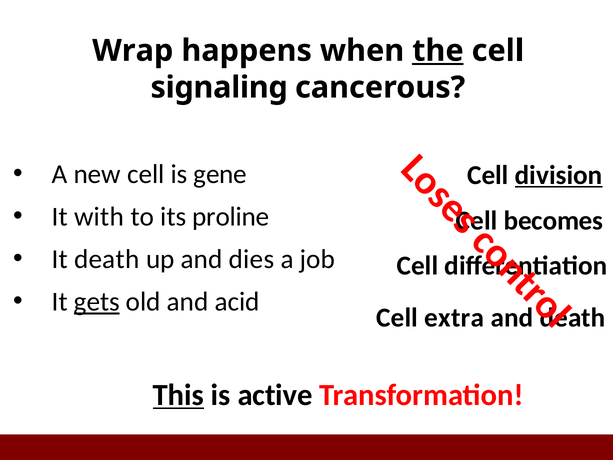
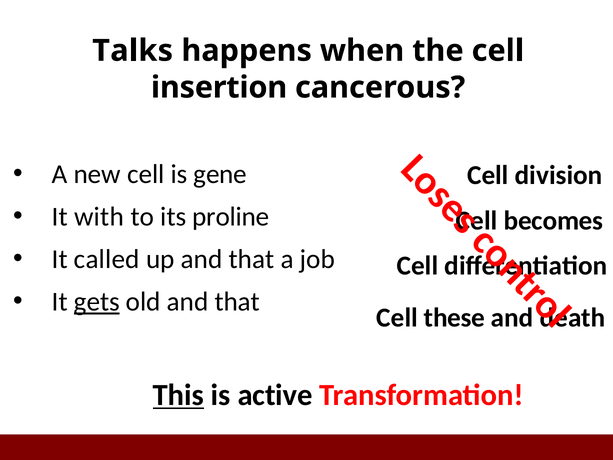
Wrap: Wrap -> Talks
the underline: present -> none
signaling: signaling -> insertion
division underline: present -> none
It death: death -> called
up and dies: dies -> that
old and acid: acid -> that
extra: extra -> these
